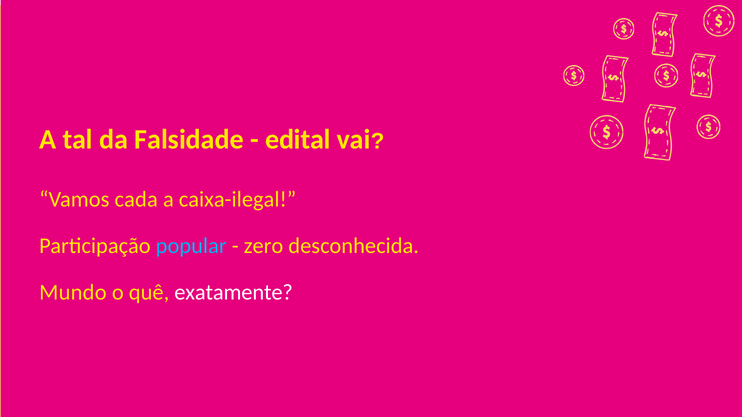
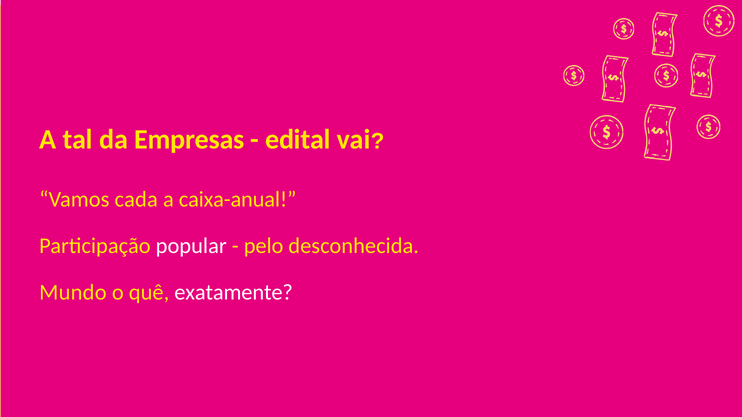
Falsidade: Falsidade -> Empresas
caixa-ilegal: caixa-ilegal -> caixa-anual
popular colour: light blue -> white
zero: zero -> pelo
